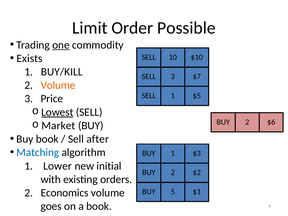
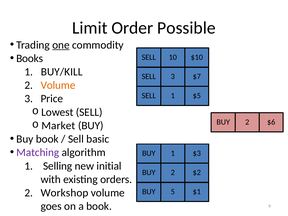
Exists: Exists -> Books
Lowest underline: present -> none
after: after -> basic
Matching colour: blue -> purple
Lower: Lower -> Selling
Economics: Economics -> Workshop
